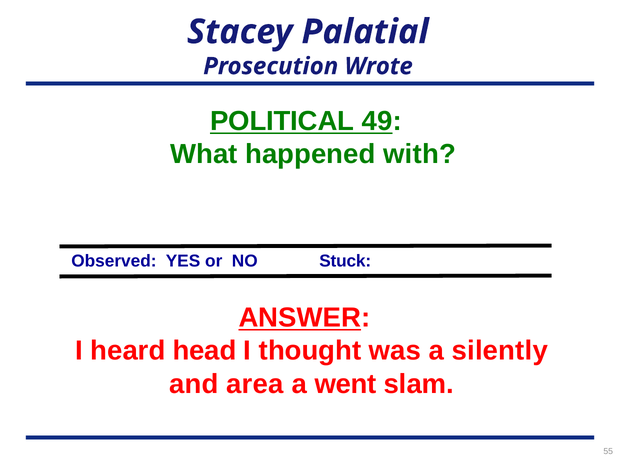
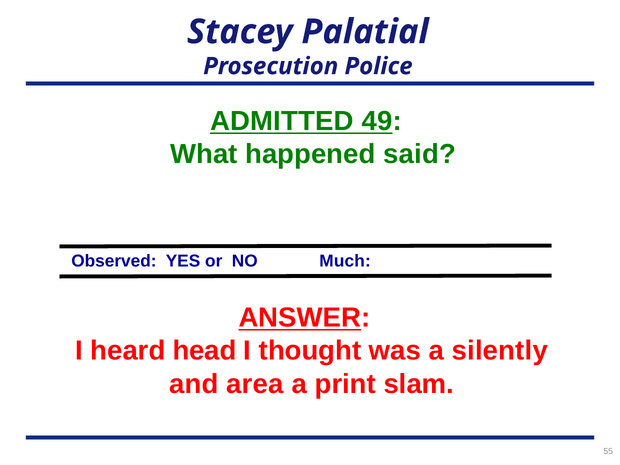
Wrote: Wrote -> Police
POLITICAL: POLITICAL -> ADMITTED
with: with -> said
Stuck: Stuck -> Much
went: went -> print
